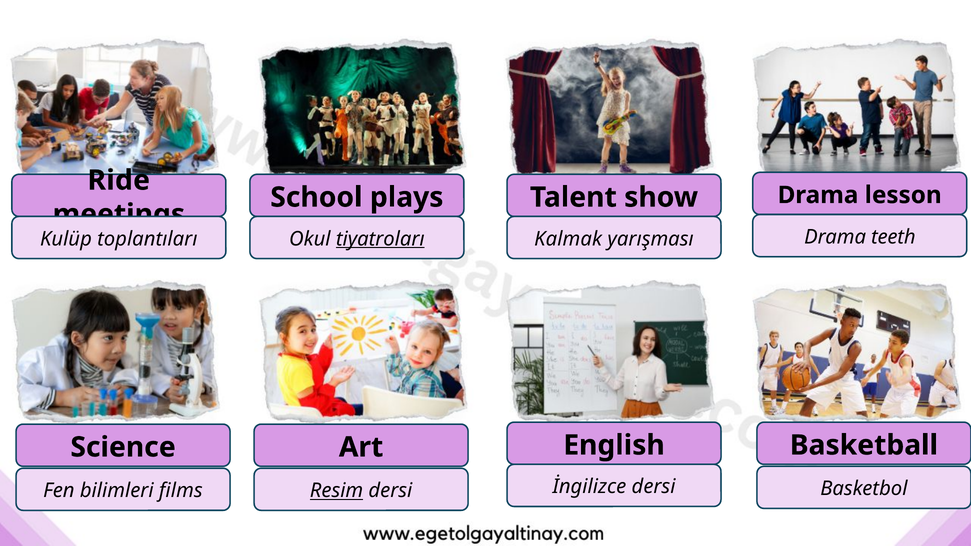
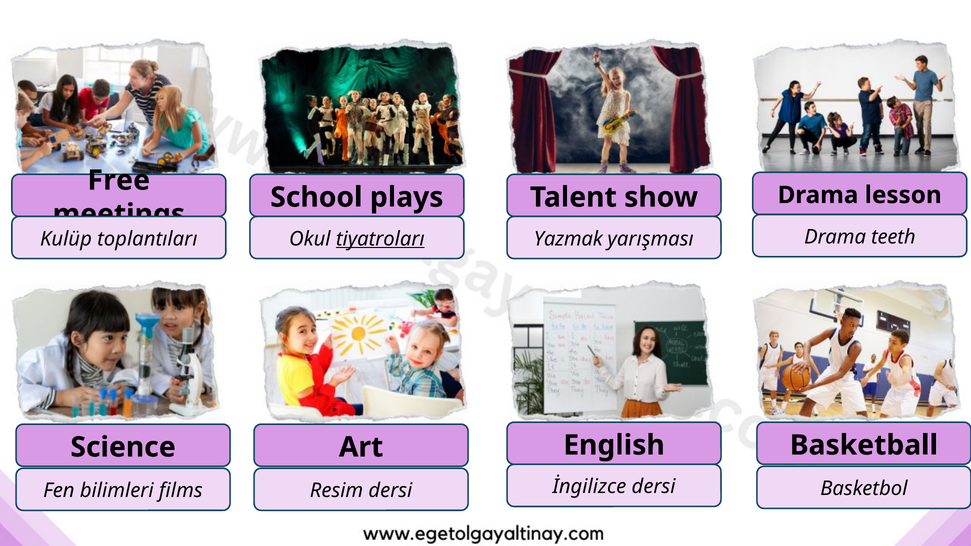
Ride: Ride -> Free
Kalmak: Kalmak -> Yazmak
Resim underline: present -> none
